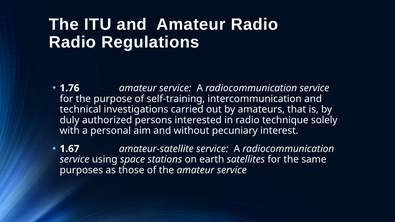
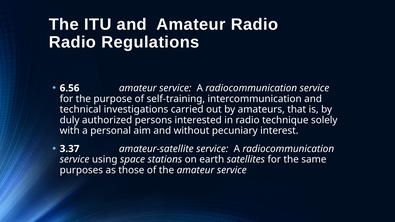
1.76: 1.76 -> 6.56
1.67: 1.67 -> 3.37
